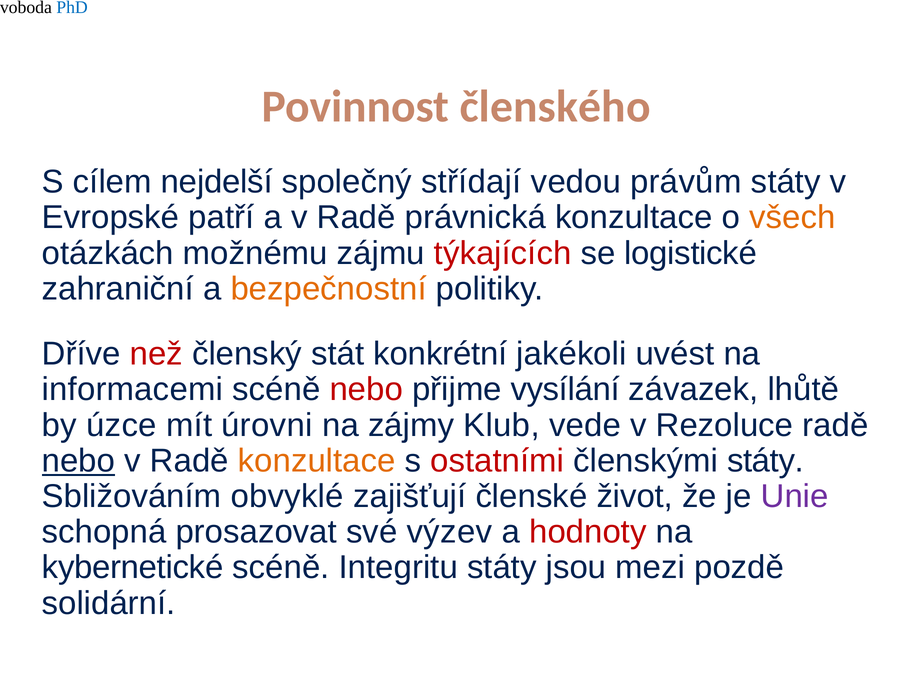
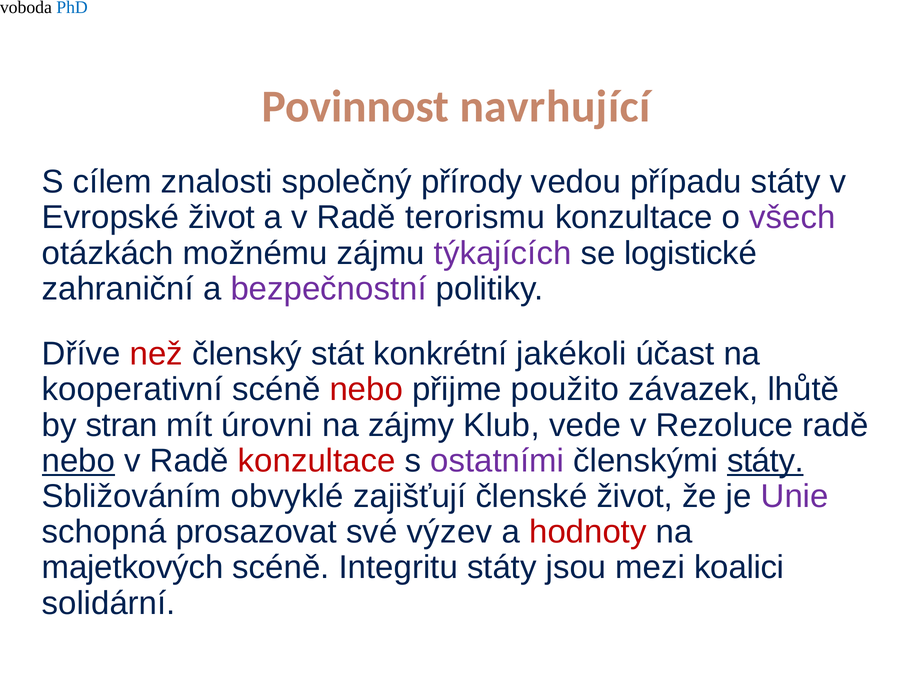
členského: členského -> navrhující
nejdelší: nejdelší -> znalosti
střídají: střídají -> přírody
právům: právům -> případu
Evropské patří: patří -> život
právnická: právnická -> terorismu
všech colour: orange -> purple
týkajících colour: red -> purple
bezpečnostní colour: orange -> purple
uvést: uvést -> účast
informacemi: informacemi -> kooperativní
vysílání: vysílání -> použito
úzce: úzce -> stran
konzultace at (317, 461) colour: orange -> red
ostatními colour: red -> purple
státy at (766, 461) underline: none -> present
kybernetické: kybernetické -> majetkových
pozdě: pozdě -> koalici
